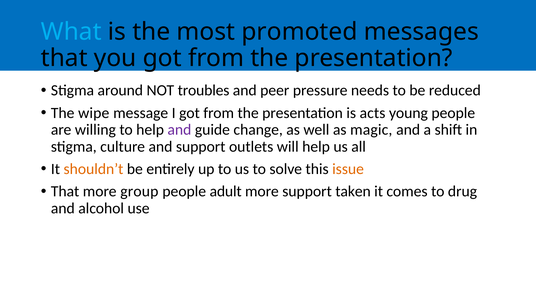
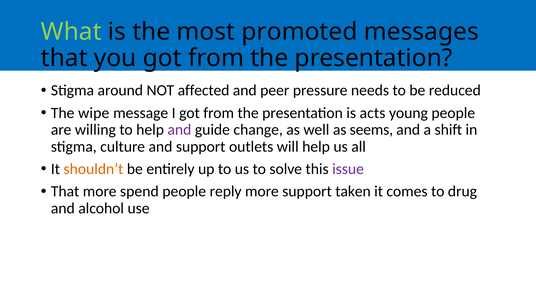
What colour: light blue -> light green
troubles: troubles -> affected
magic: magic -> seems
issue colour: orange -> purple
group: group -> spend
adult: adult -> reply
